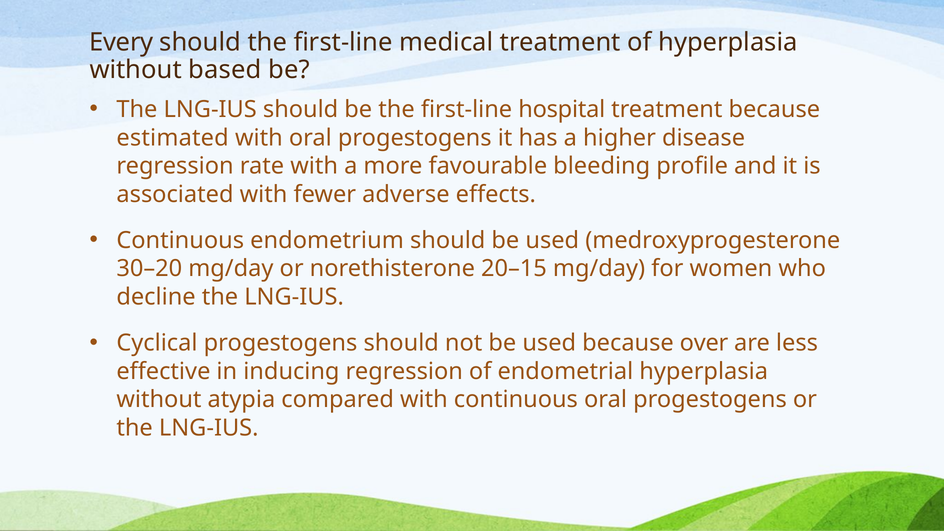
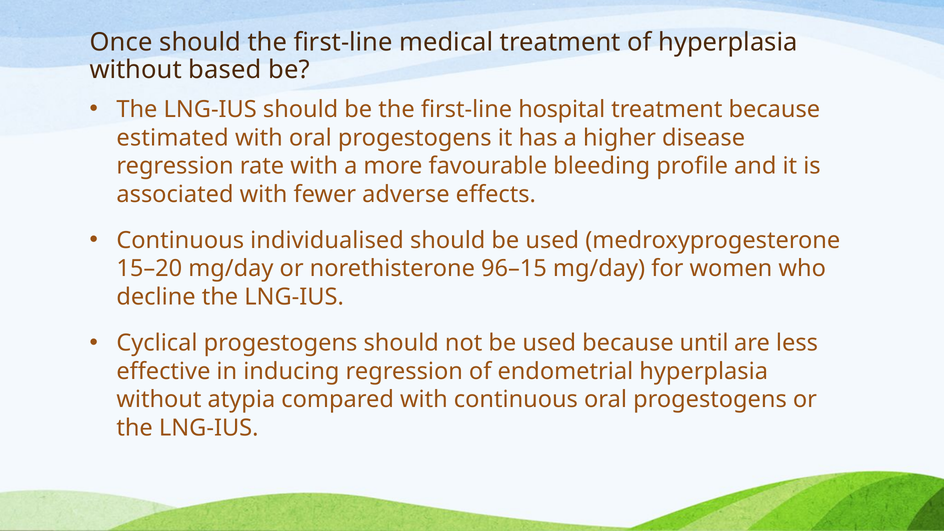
Every: Every -> Once
endometrium: endometrium -> individualised
30–20: 30–20 -> 15–20
20–15: 20–15 -> 96–15
over: over -> until
